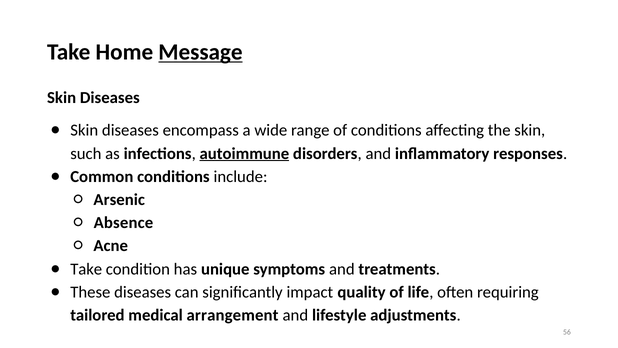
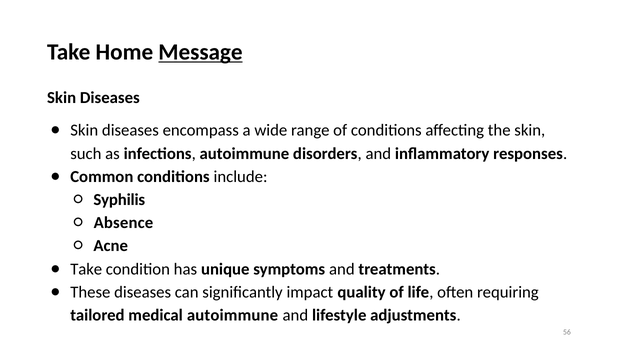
autoimmune at (244, 153) underline: present -> none
Arsenic: Arsenic -> Syphilis
medical arrangement: arrangement -> autoimmune
